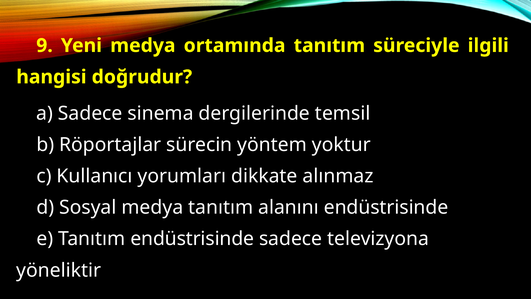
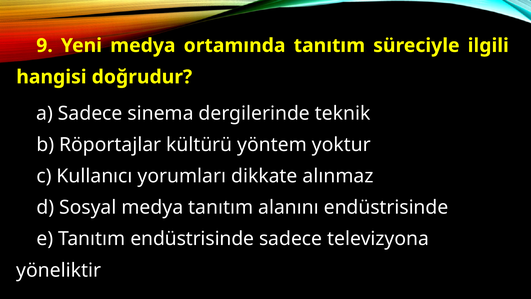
temsil: temsil -> teknik
sürecin: sürecin -> kültürü
